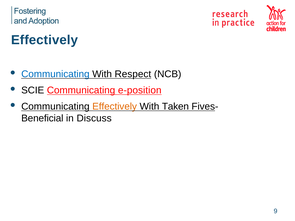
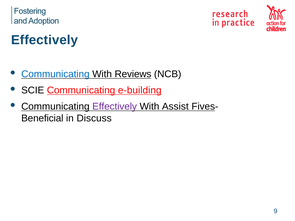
Respect: Respect -> Reviews
e-position: e-position -> e-building
Effectively at (115, 107) colour: orange -> purple
Taken: Taken -> Assist
